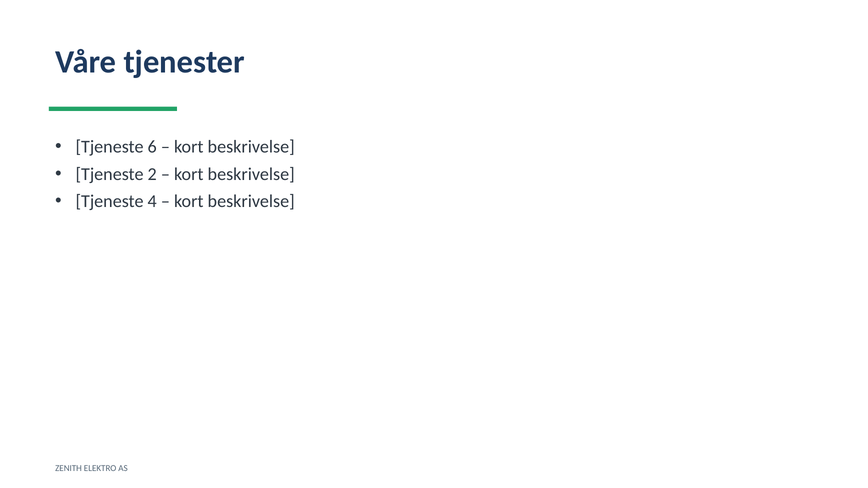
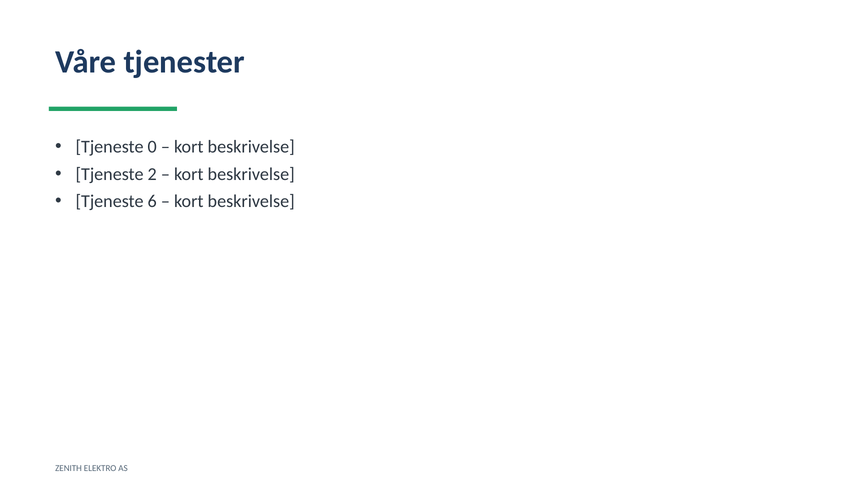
6: 6 -> 0
4: 4 -> 6
